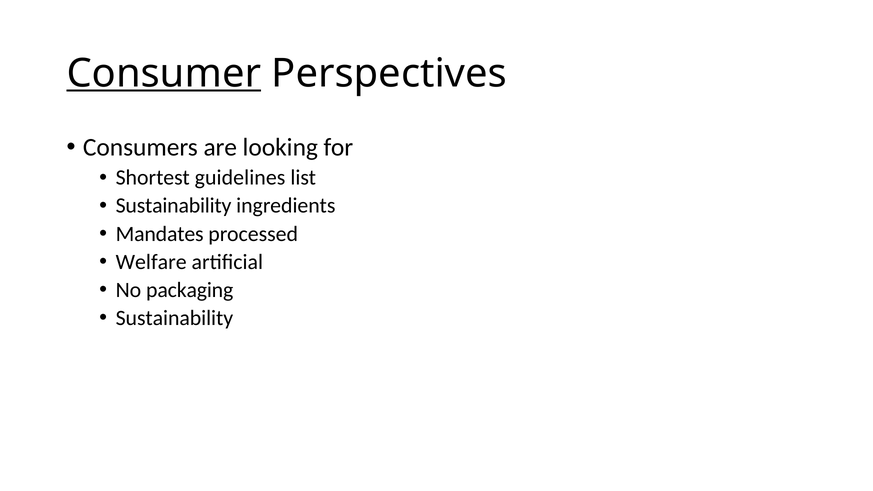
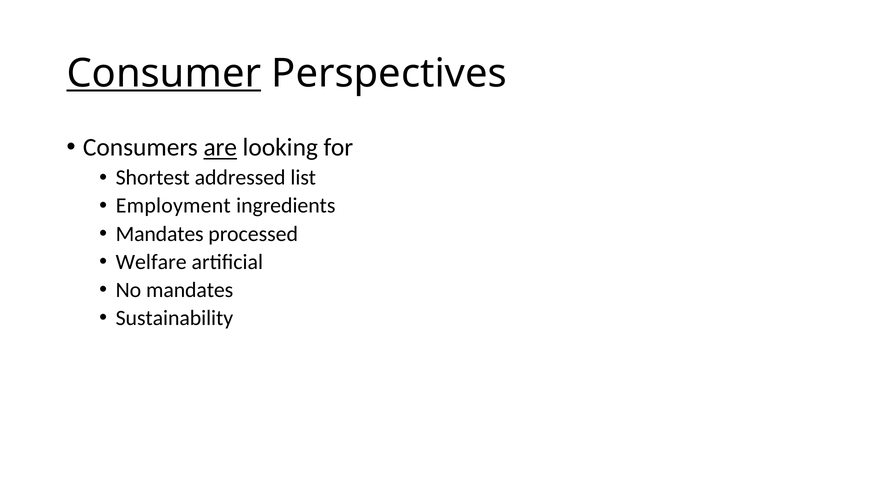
are underline: none -> present
guidelines: guidelines -> addressed
Sustainability at (174, 206): Sustainability -> Employment
No packaging: packaging -> mandates
